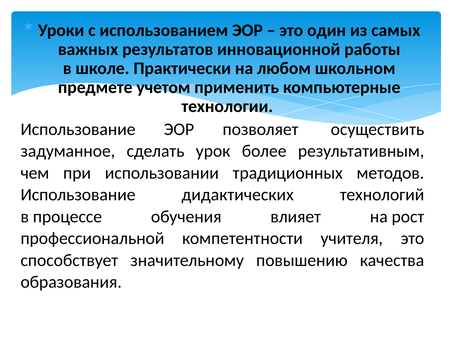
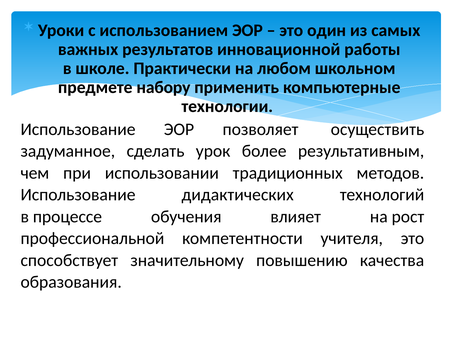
учетом: учетом -> набору
